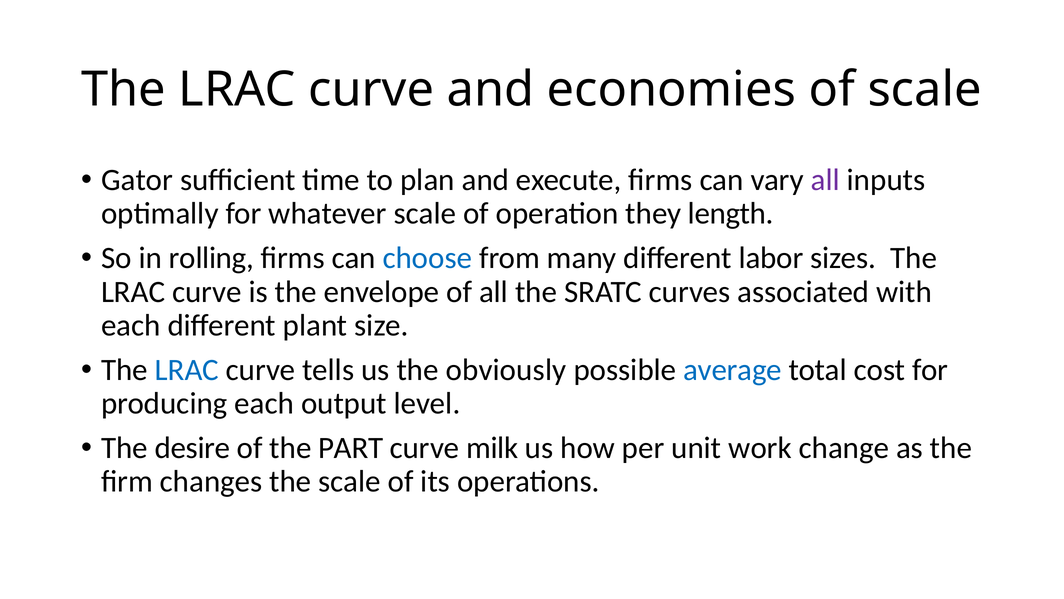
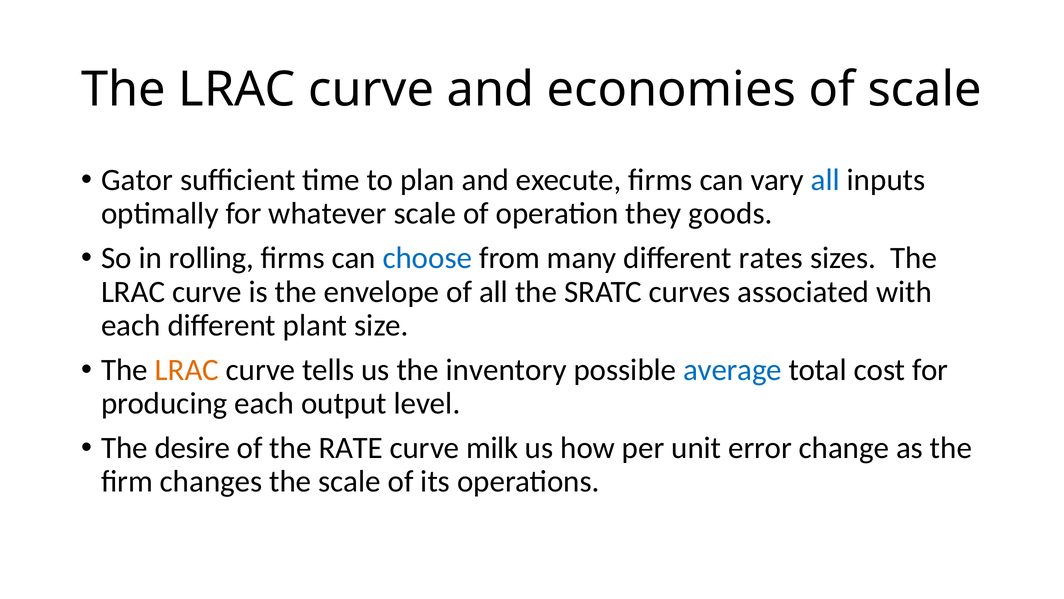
all at (825, 180) colour: purple -> blue
length: length -> goods
labor: labor -> rates
LRAC at (187, 370) colour: blue -> orange
obviously: obviously -> inventory
PART: PART -> RATE
work: work -> error
